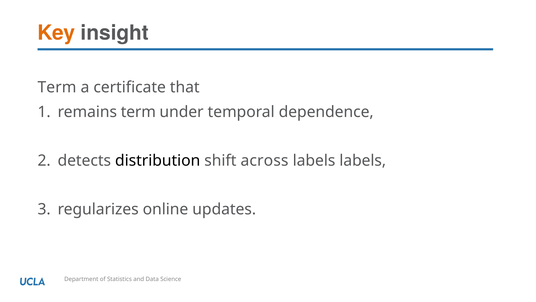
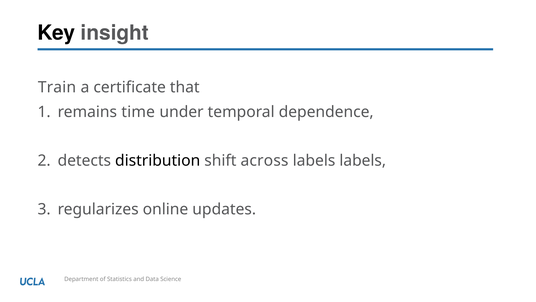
Key colour: orange -> black
Term at (57, 87): Term -> Train
remains term: term -> time
